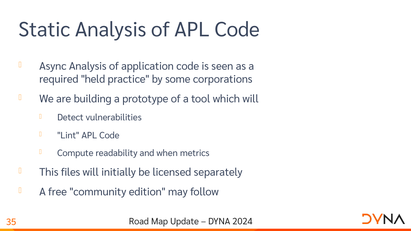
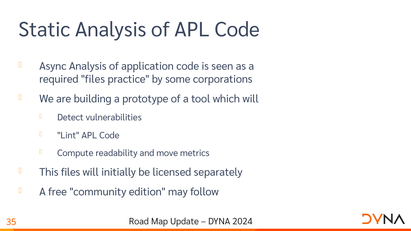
required held: held -> files
when: when -> move
